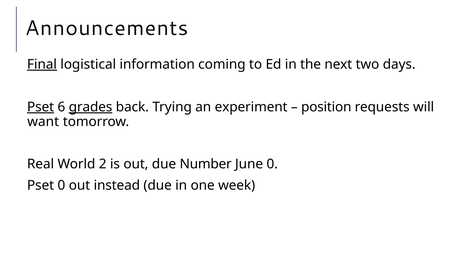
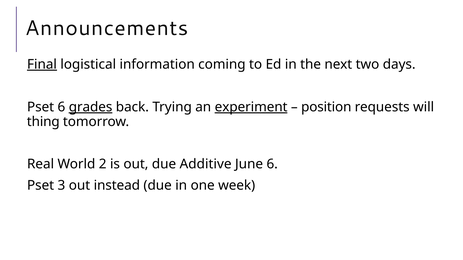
Pset at (41, 107) underline: present -> none
experiment underline: none -> present
want: want -> thing
Number: Number -> Additive
June 0: 0 -> 6
Pset 0: 0 -> 3
